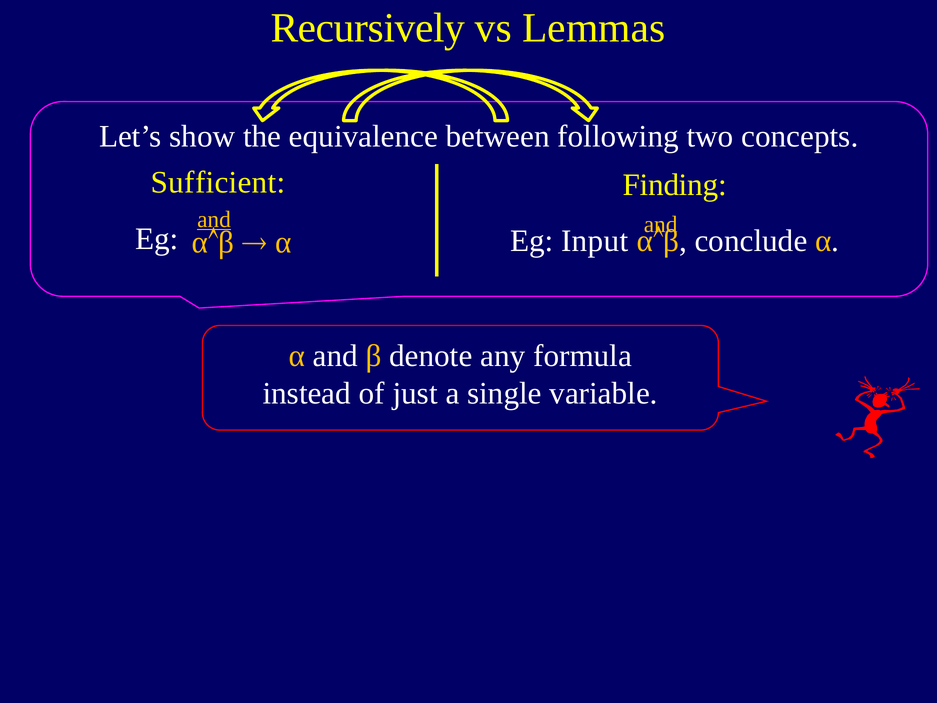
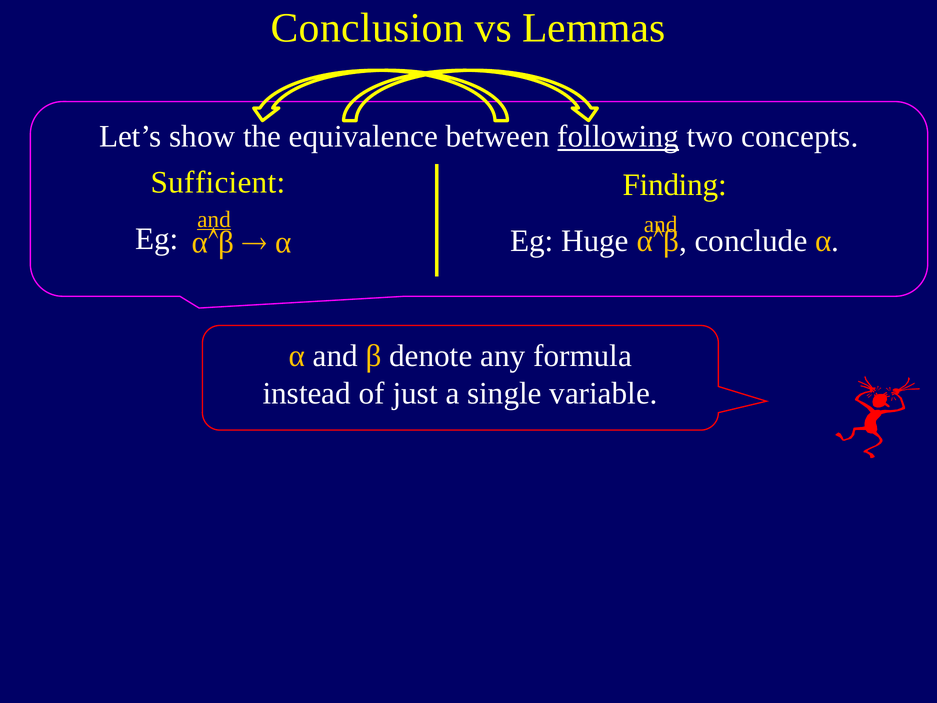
Recursively: Recursively -> Conclusion
following underline: none -> present
Input: Input -> Huge
